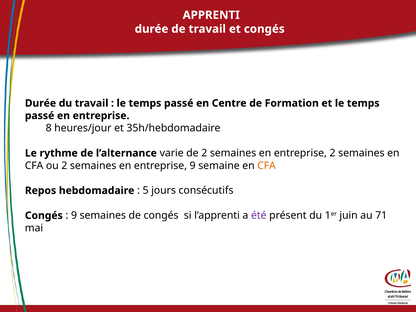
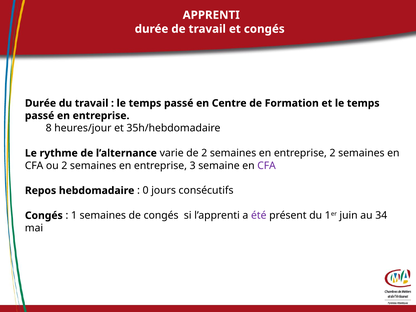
entreprise 9: 9 -> 3
CFA at (267, 166) colour: orange -> purple
5: 5 -> 0
9 at (74, 216): 9 -> 1
71: 71 -> 34
